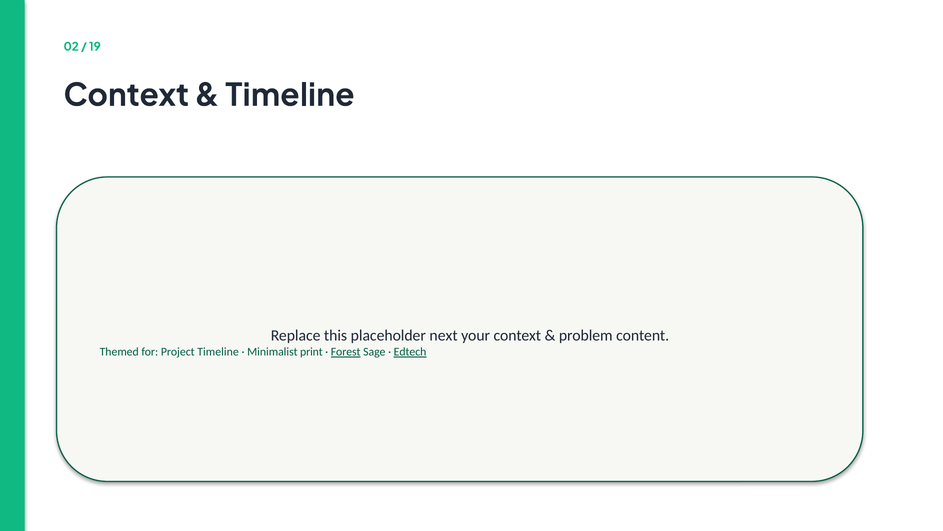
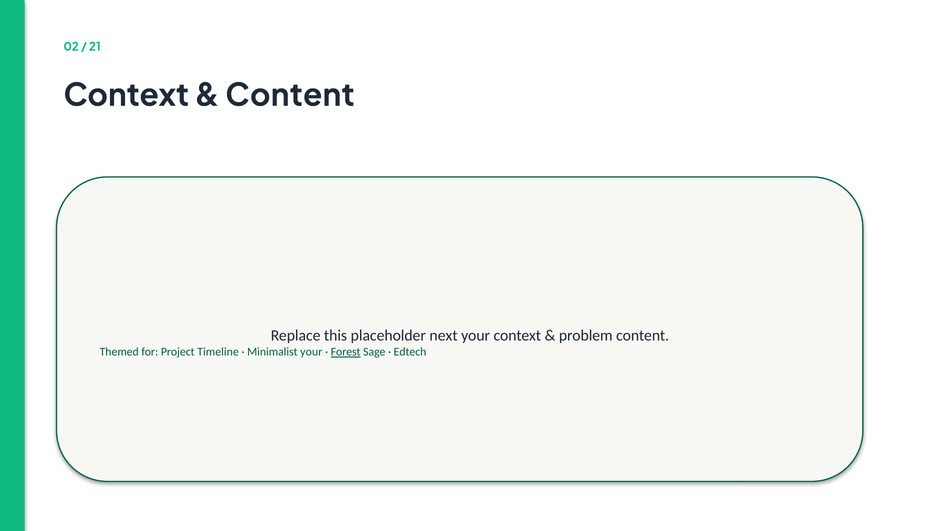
19: 19 -> 21
Timeline at (290, 95): Timeline -> Content
Minimalist print: print -> your
Edtech underline: present -> none
